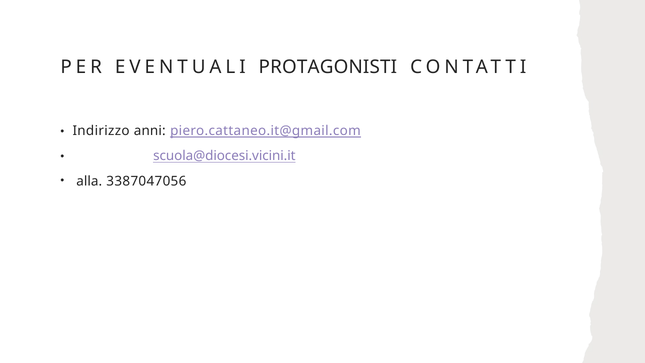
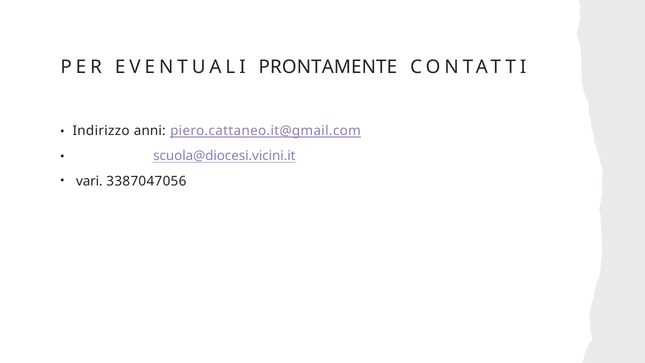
PROTAGONISTI: PROTAGONISTI -> PRONTAMENTE
alla: alla -> vari
